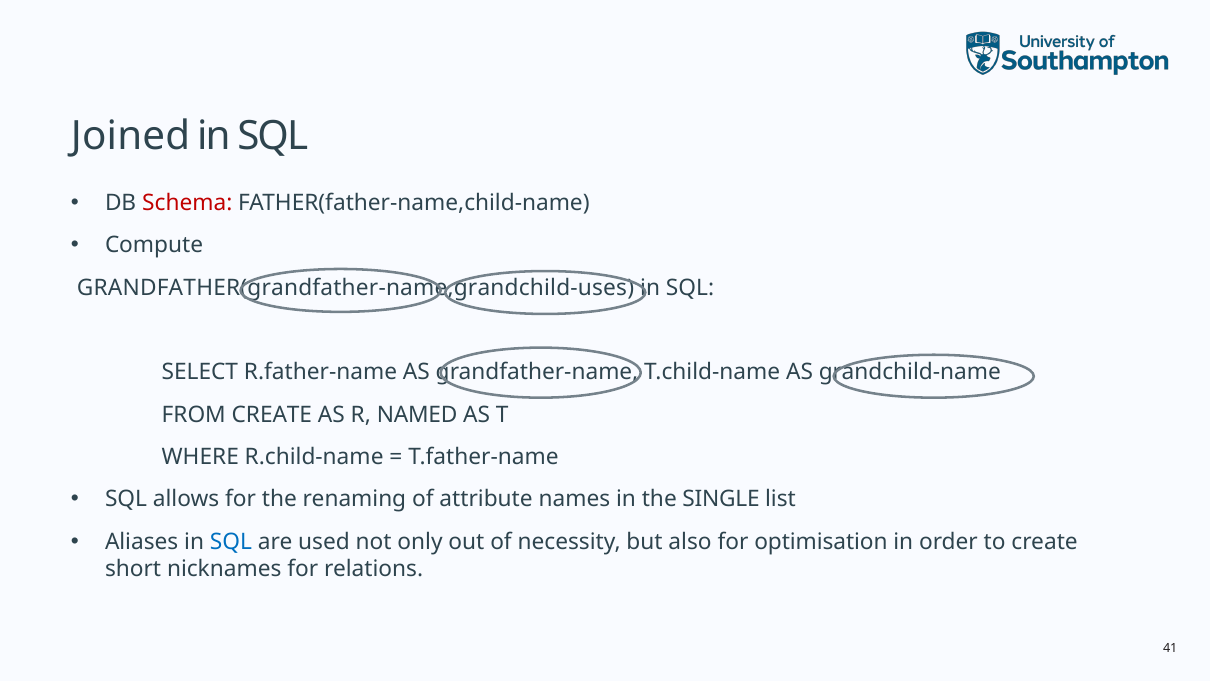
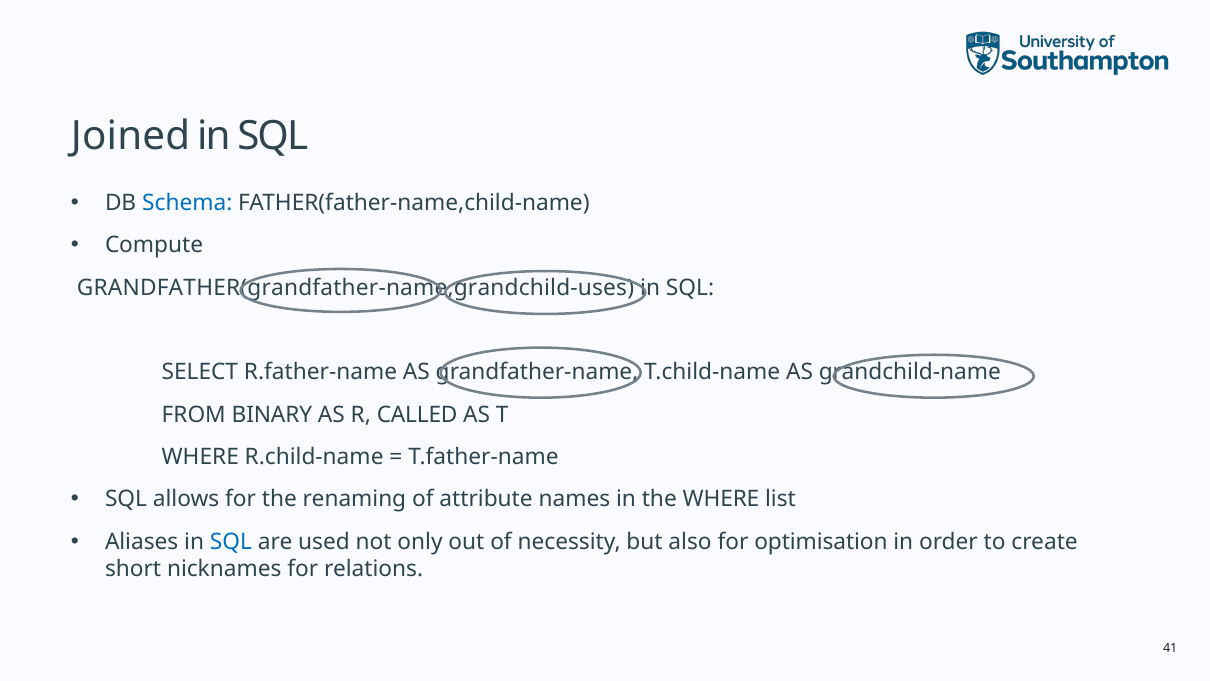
Schema colour: red -> blue
FROM CREATE: CREATE -> BINARY
NAMED: NAMED -> CALLED
the SINGLE: SINGLE -> WHERE
